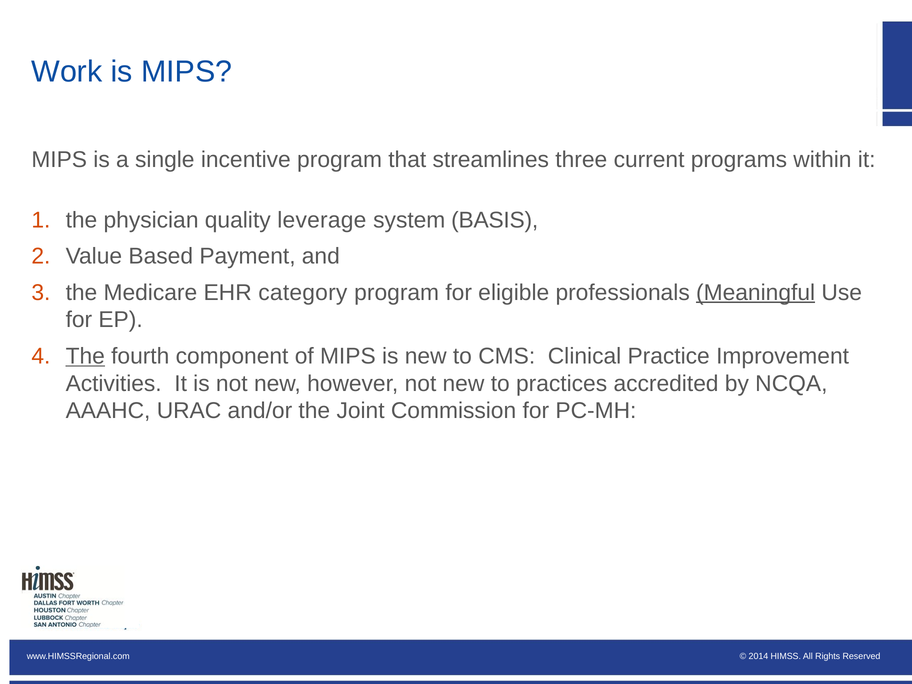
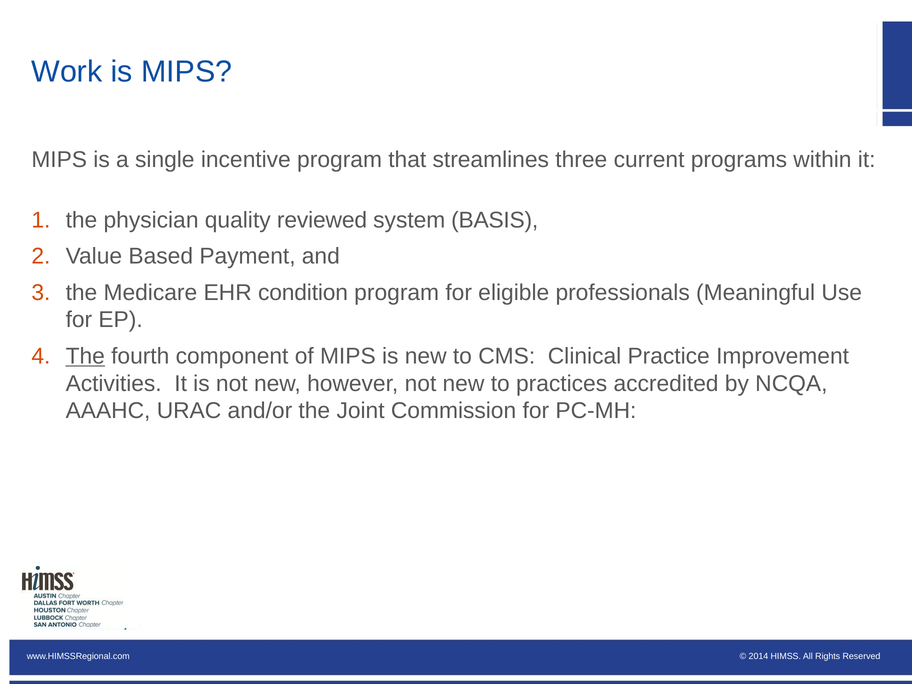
leverage: leverage -> reviewed
category: category -> condition
Meaningful underline: present -> none
